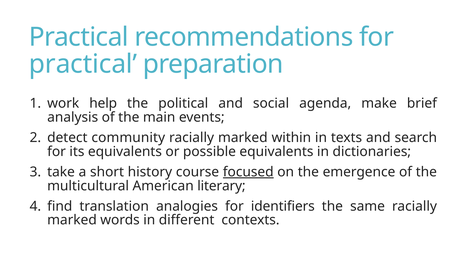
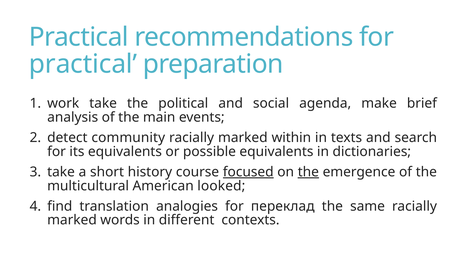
work help: help -> take
the at (308, 172) underline: none -> present
literary: literary -> looked
identifiers: identifiers -> переклад
